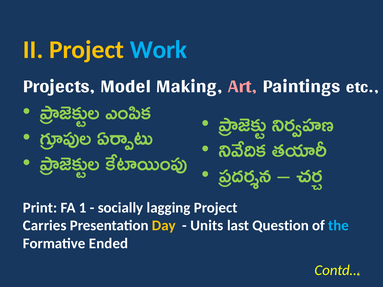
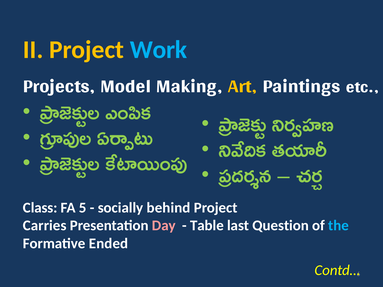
Art colour: pink -> yellow
Print: Print -> Class
1: 1 -> 5
lagging: lagging -> behind
Day colour: yellow -> pink
Units: Units -> Table
